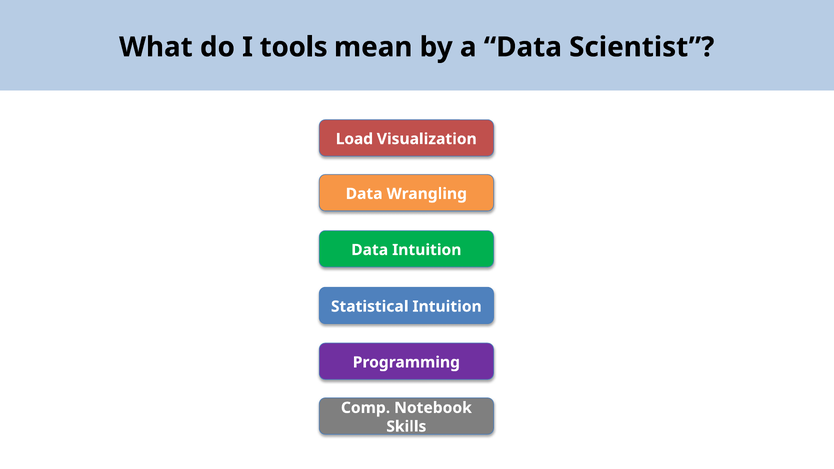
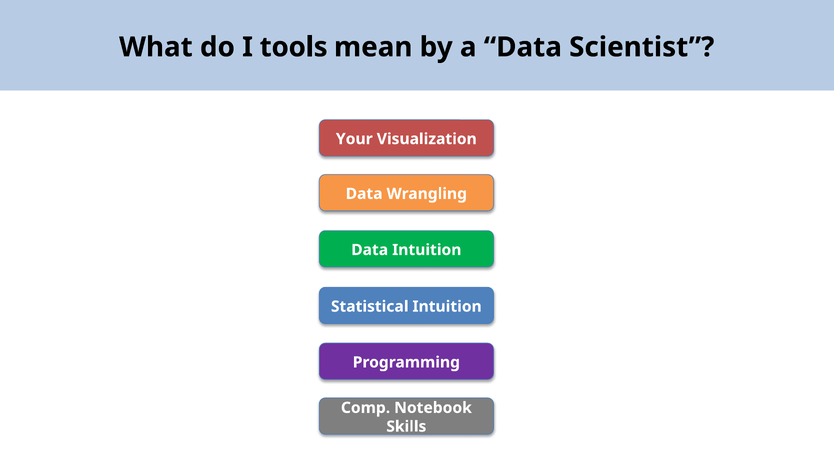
Load: Load -> Your
